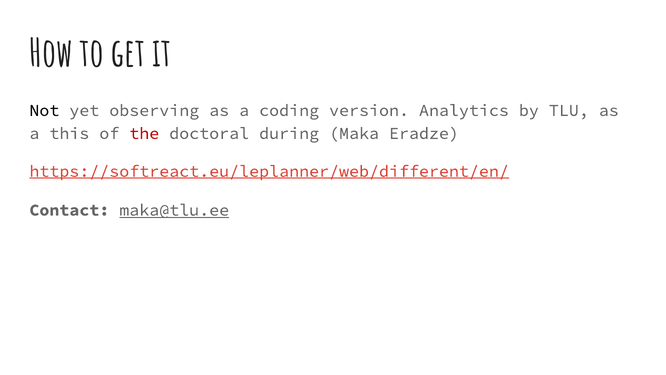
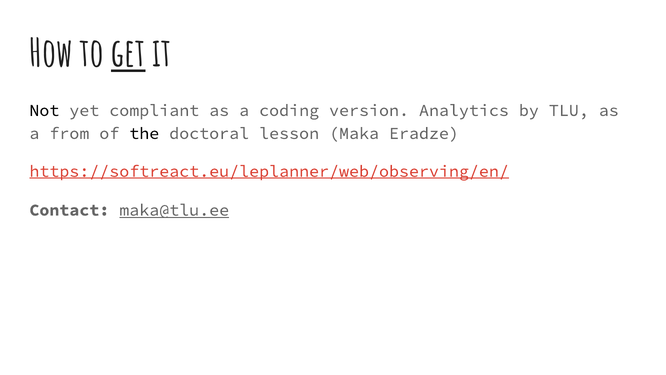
get underline: none -> present
observing: observing -> compliant
this: this -> from
the colour: red -> black
during: during -> lesson
https://softreact.eu/leplanner/web/different/en/: https://softreact.eu/leplanner/web/different/en/ -> https://softreact.eu/leplanner/web/observing/en/
